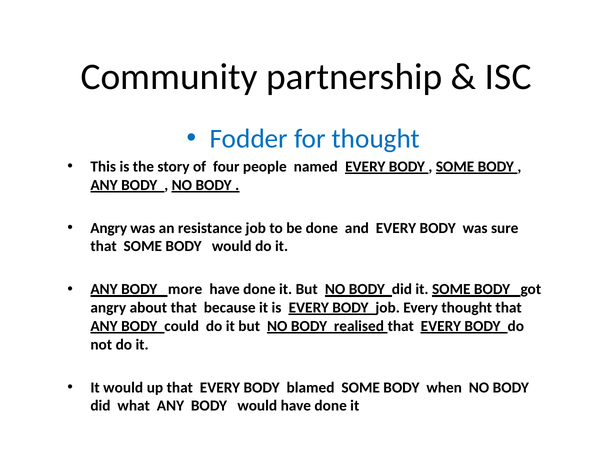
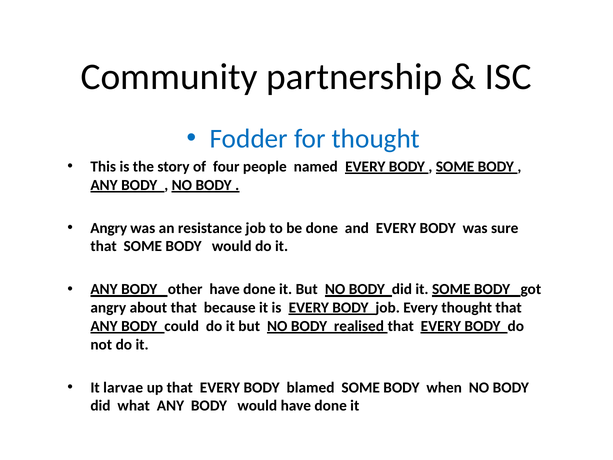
more: more -> other
It would: would -> larvae
